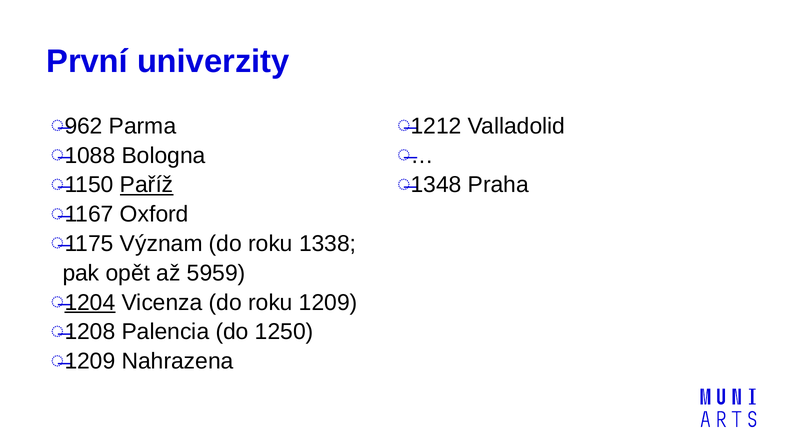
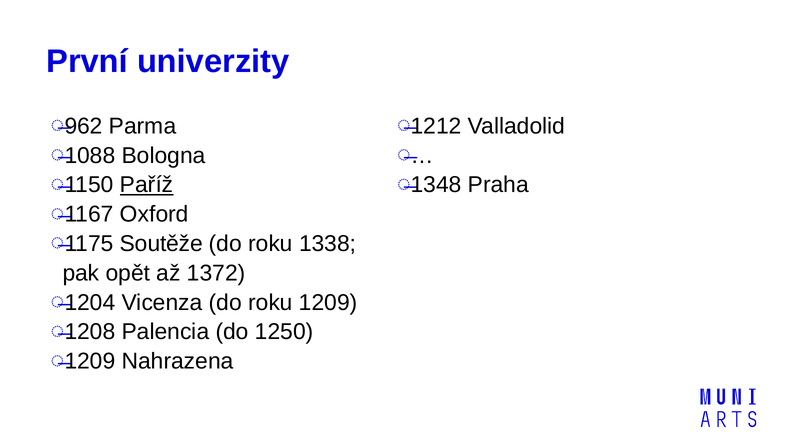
Význam: Význam -> Soutěže
5959: 5959 -> 1372
1204 underline: present -> none
